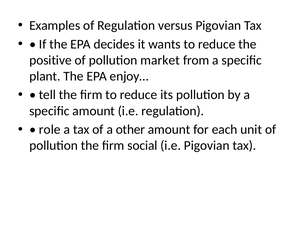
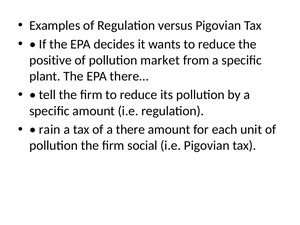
enjoy…: enjoy… -> there…
role: role -> rain
other: other -> there
